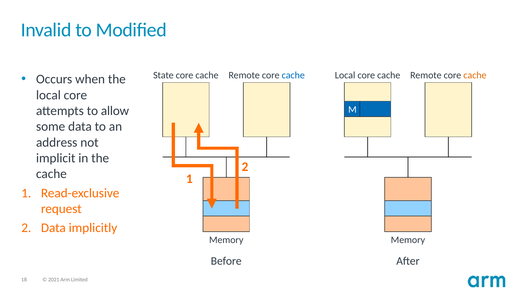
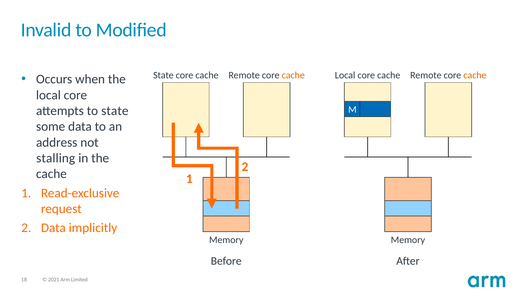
cache at (293, 75) colour: blue -> orange
to allow: allow -> state
implicit: implicit -> stalling
